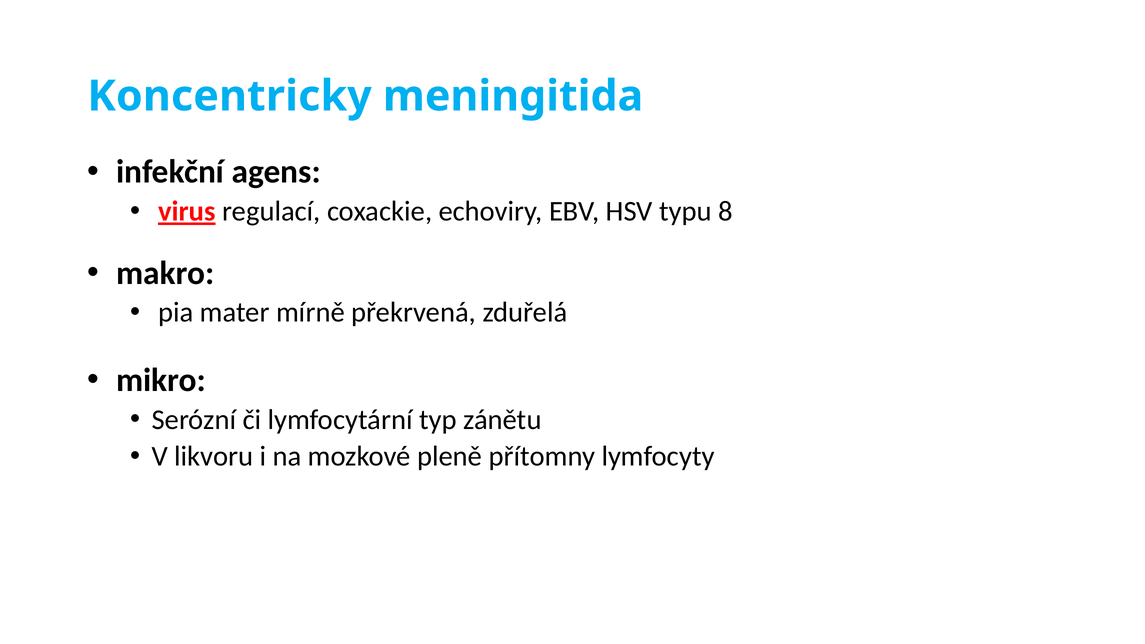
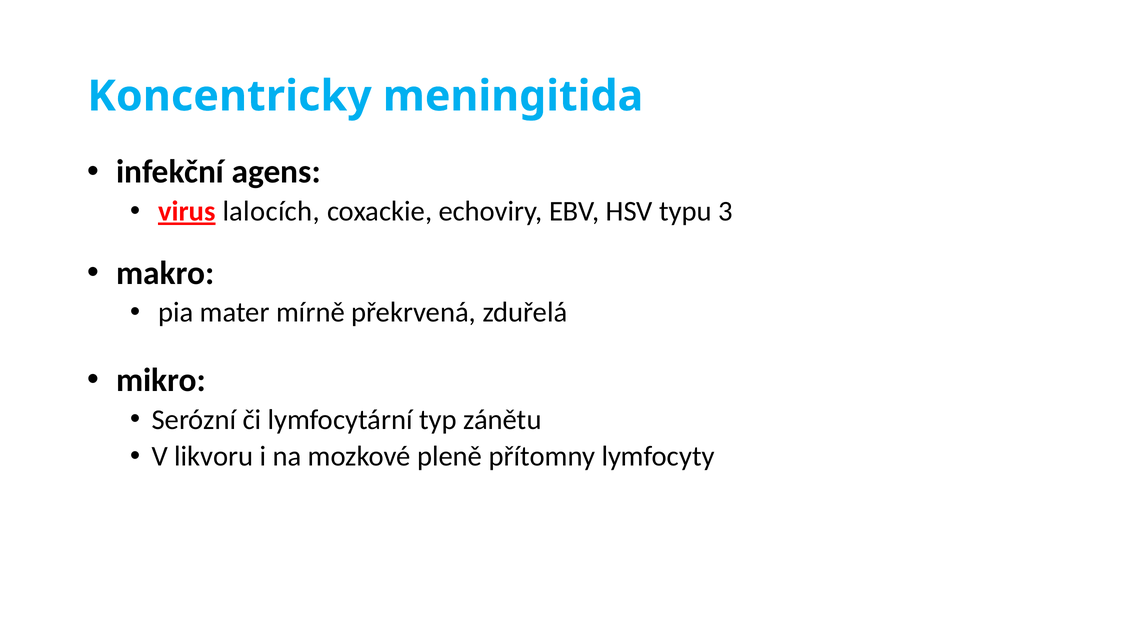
regulací: regulací -> lalocích
8: 8 -> 3
